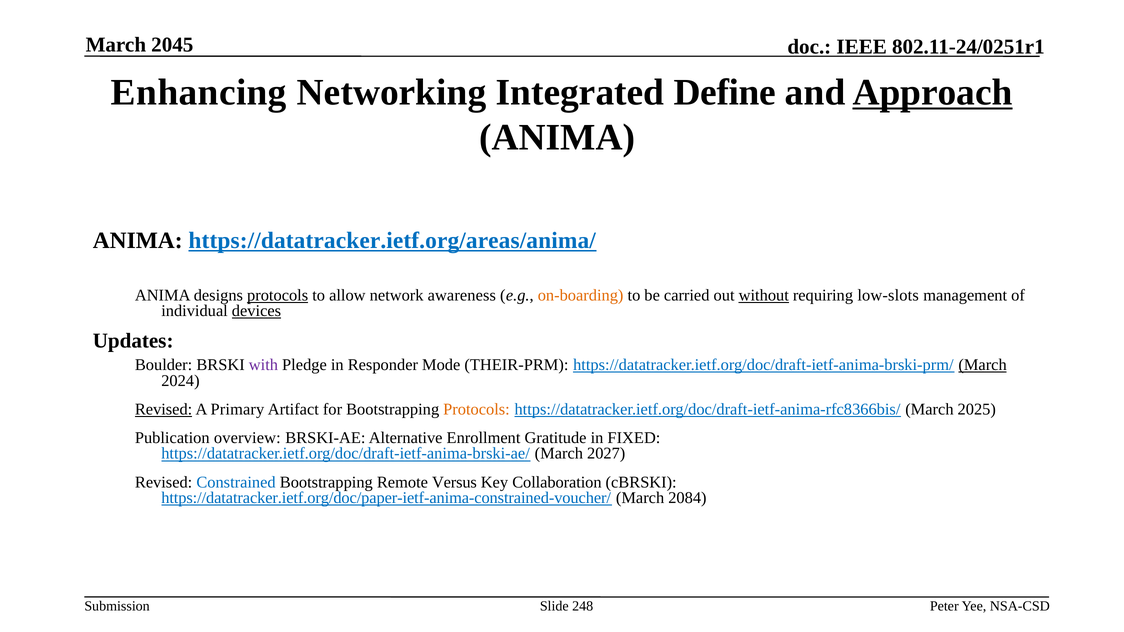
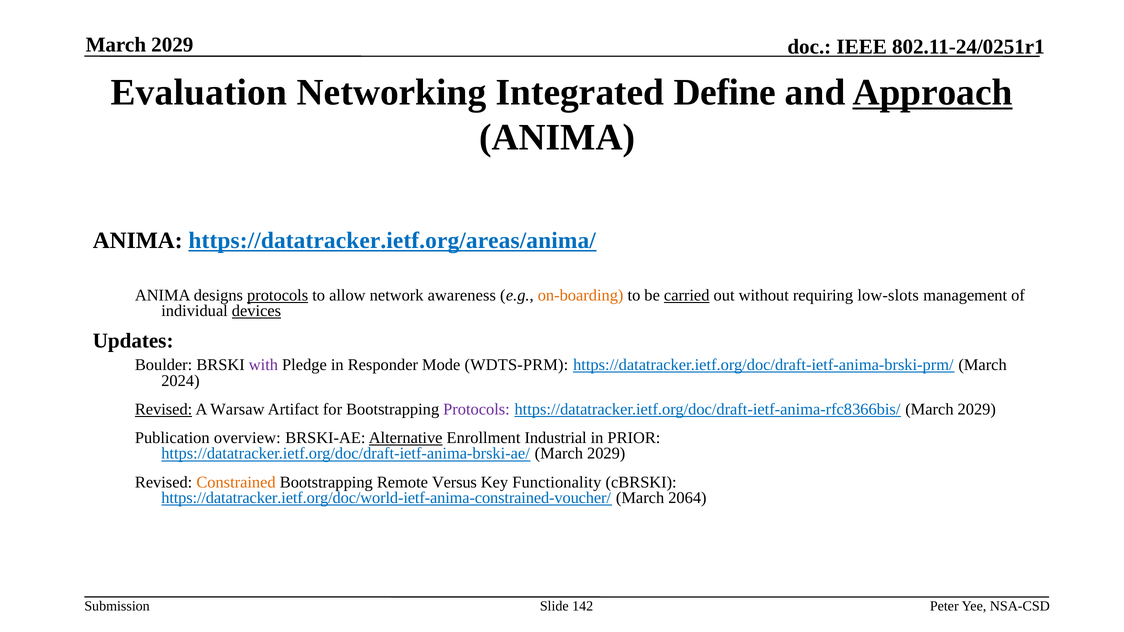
2045 at (172, 45): 2045 -> 2029
Enhancing: Enhancing -> Evaluation
carried underline: none -> present
without underline: present -> none
THEIR-PRM: THEIR-PRM -> WDTS-PRM
March at (983, 365) underline: present -> none
Primary: Primary -> Warsaw
Protocols at (476, 409) colour: orange -> purple
https://datatracker.ietf.org/doc/draft-ietf-anima-rfc8366bis/ March 2025: 2025 -> 2029
Alternative underline: none -> present
Gratitude: Gratitude -> Industrial
FIXED: FIXED -> PRIOR
https://datatracker.ietf.org/doc/draft-ietf-anima-brski-ae/ March 2027: 2027 -> 2029
Constrained colour: blue -> orange
Collaboration: Collaboration -> Functionality
https://datatracker.ietf.org/doc/paper-ietf-anima-constrained-voucher/: https://datatracker.ietf.org/doc/paper-ietf-anima-constrained-voucher/ -> https://datatracker.ietf.org/doc/world-ietf-anima-constrained-voucher/
2084: 2084 -> 2064
248: 248 -> 142
